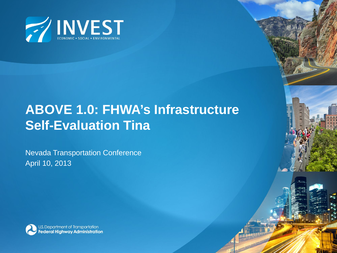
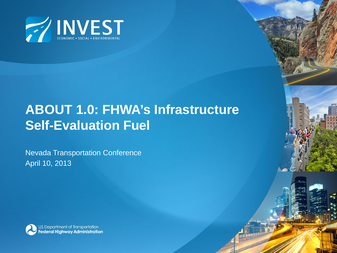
ABOVE: ABOVE -> ABOUT
Tina: Tina -> Fuel
